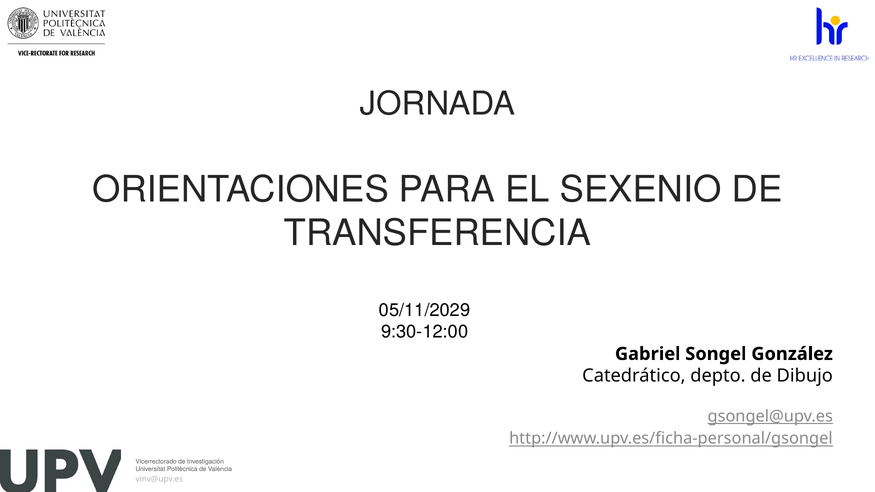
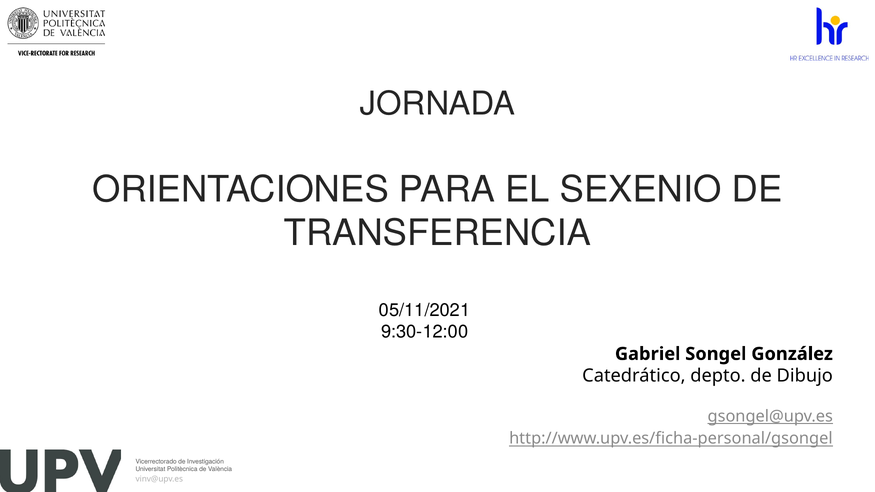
05/11/2029: 05/11/2029 -> 05/11/2021
